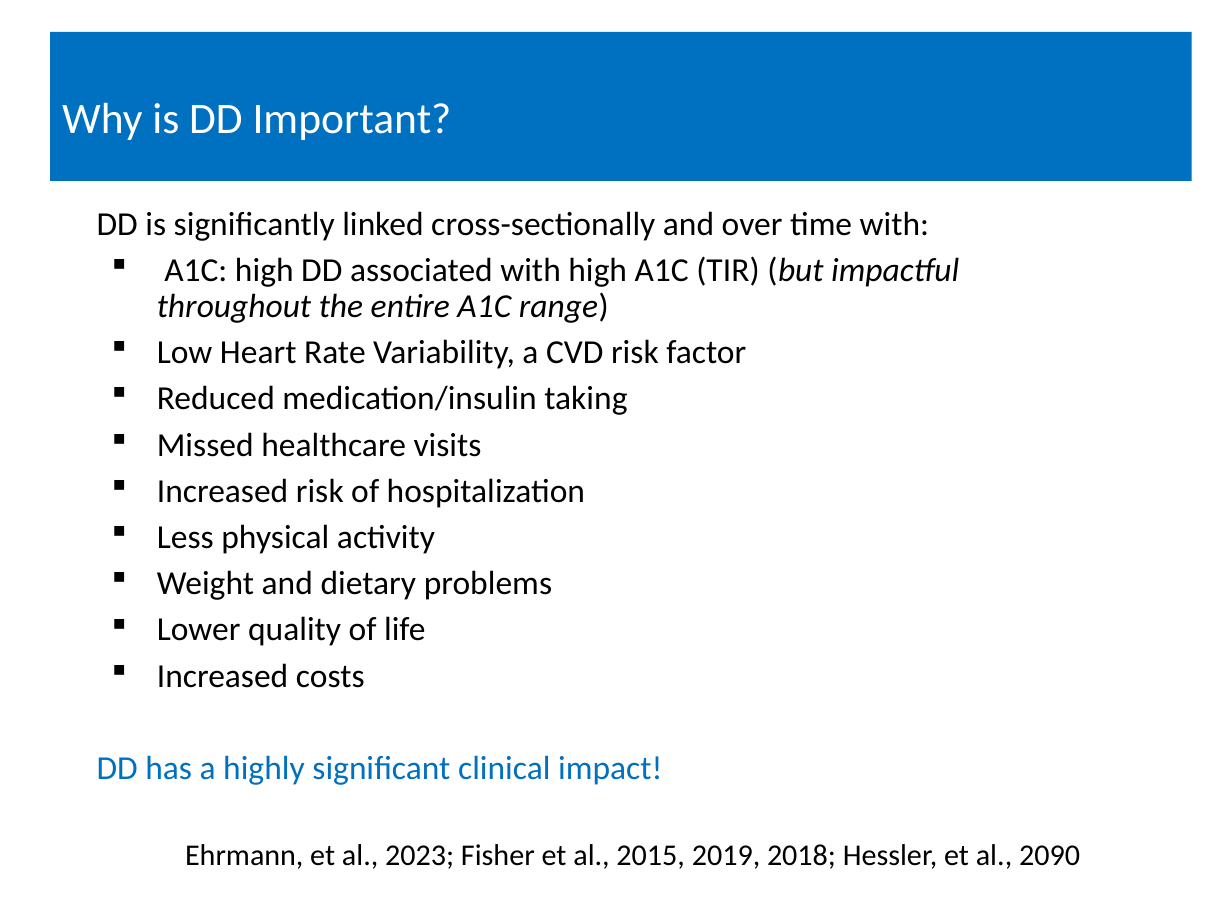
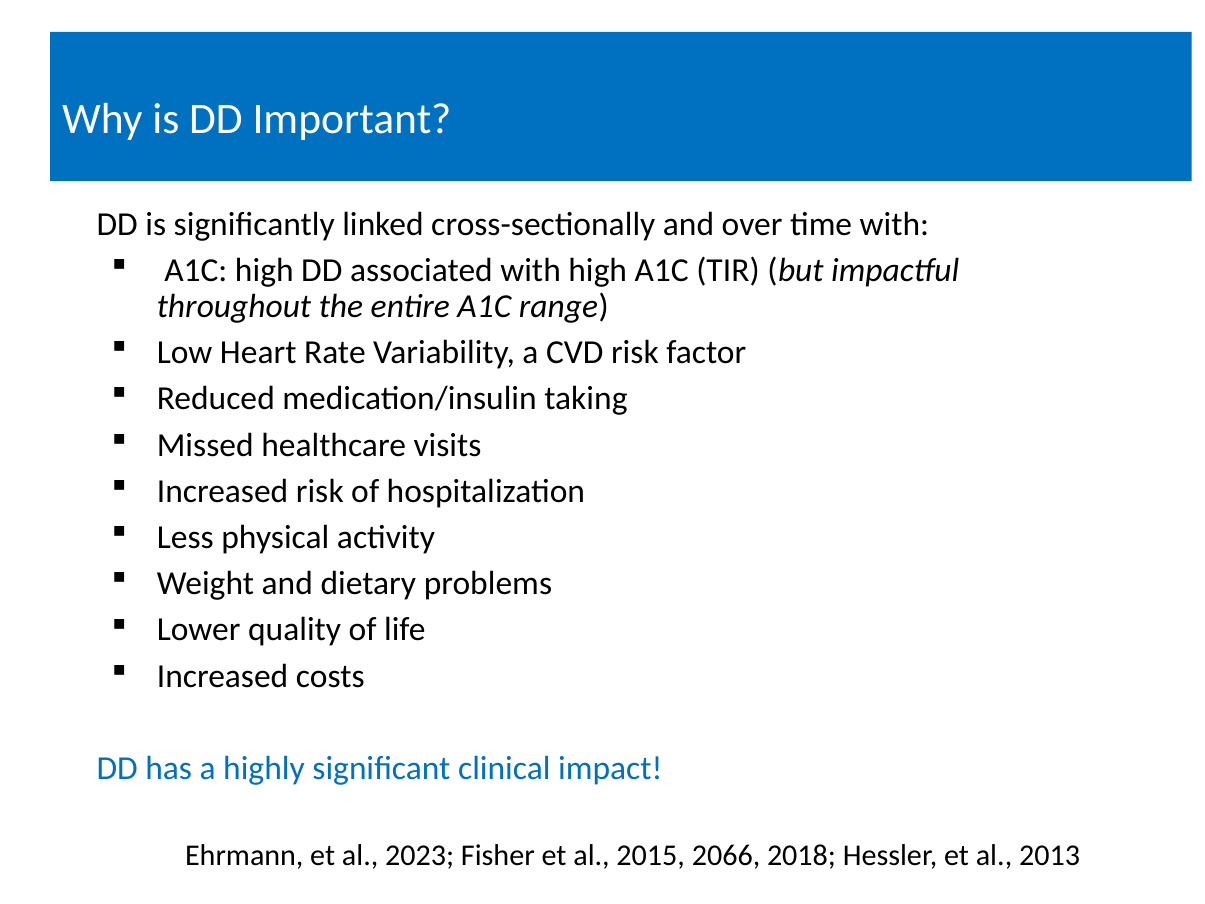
2019: 2019 -> 2066
2090: 2090 -> 2013
